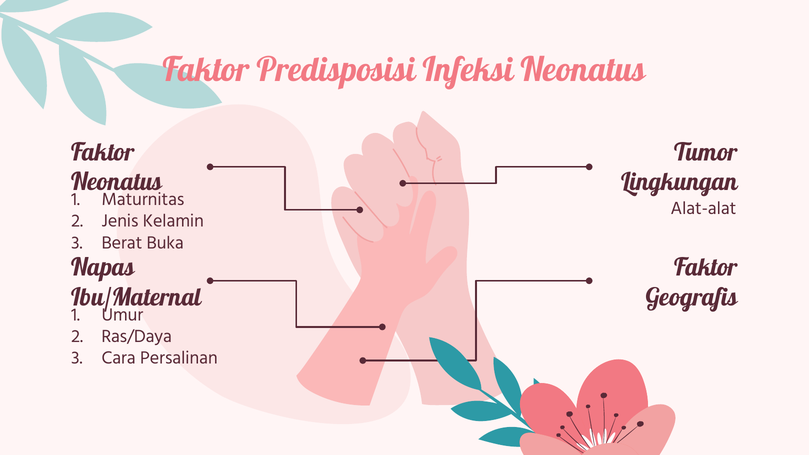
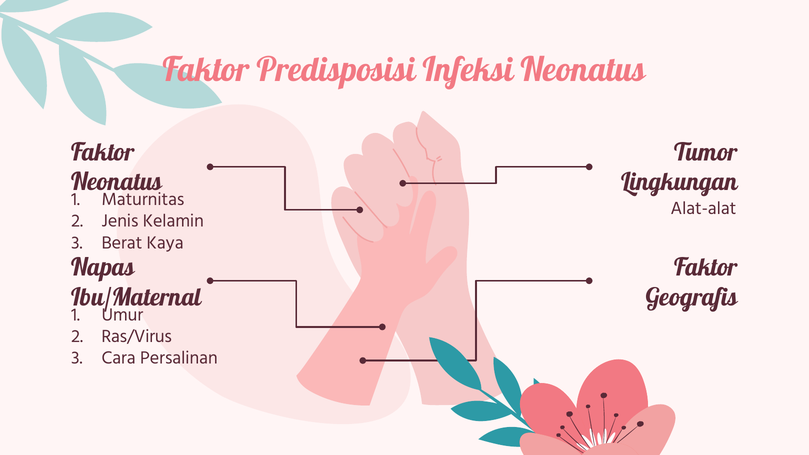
Buka: Buka -> Kaya
Ras/Daya: Ras/Daya -> Ras/Virus
